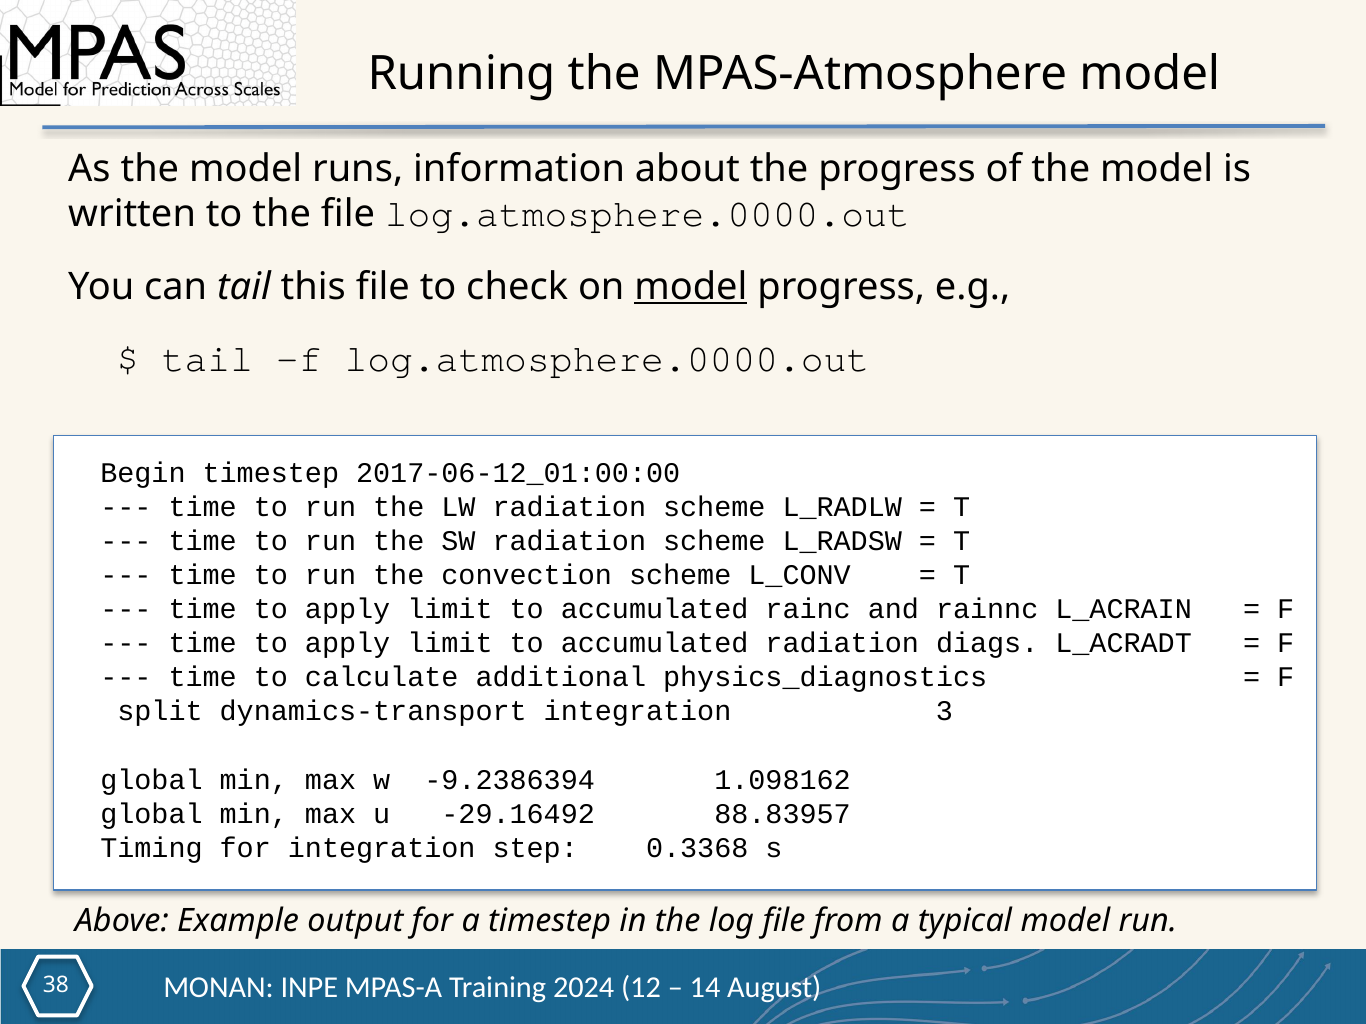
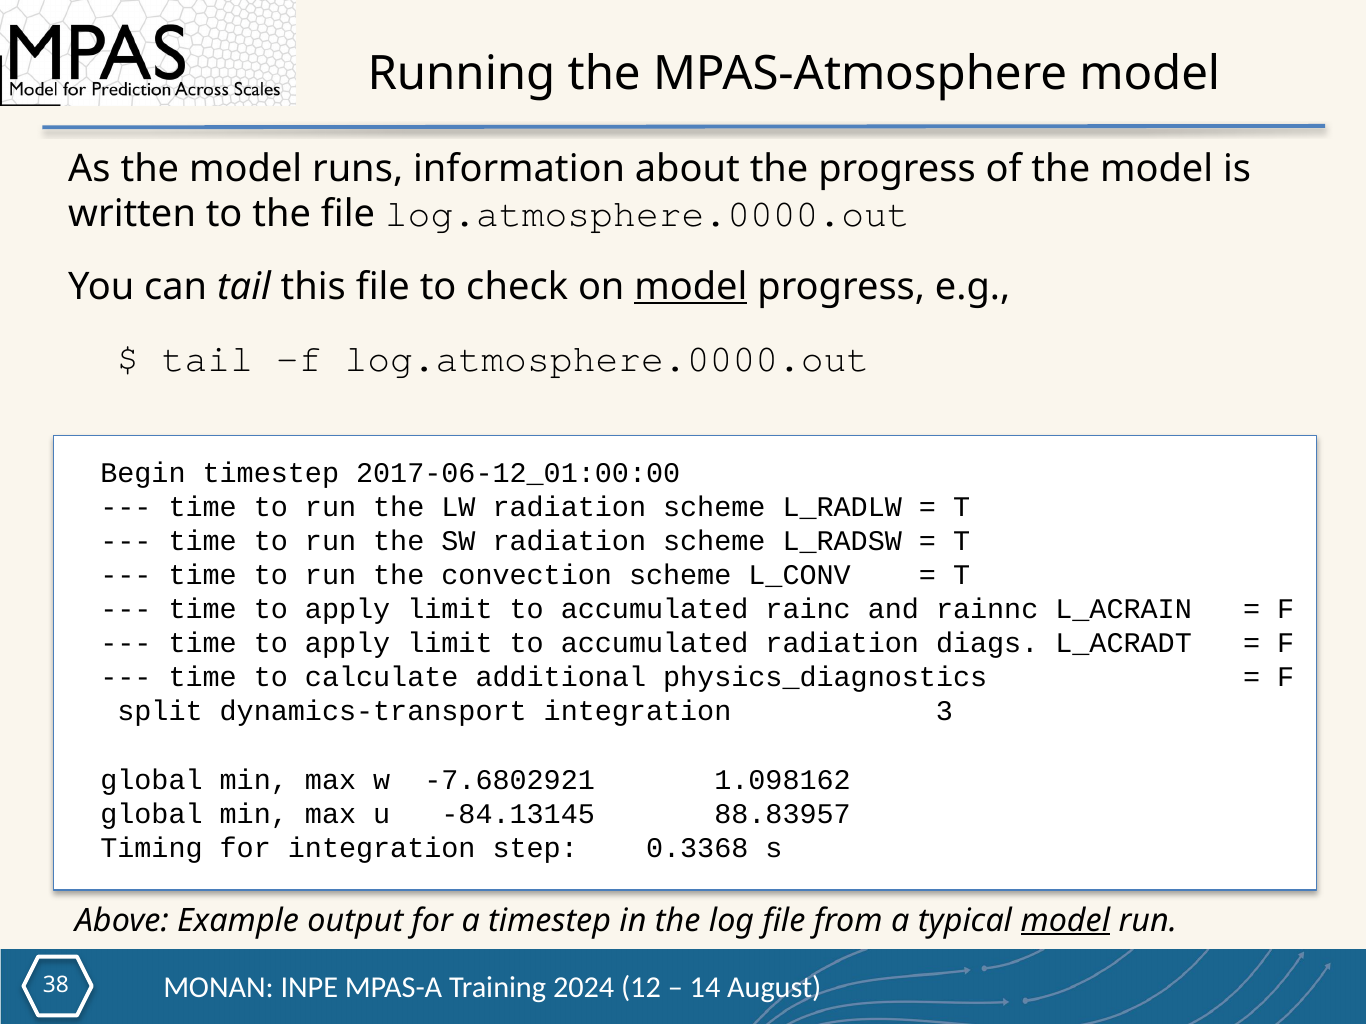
-9.2386394: -9.2386394 -> -7.6802921
-29.16492: -29.16492 -> -84.13145
model at (1065, 921) underline: none -> present
